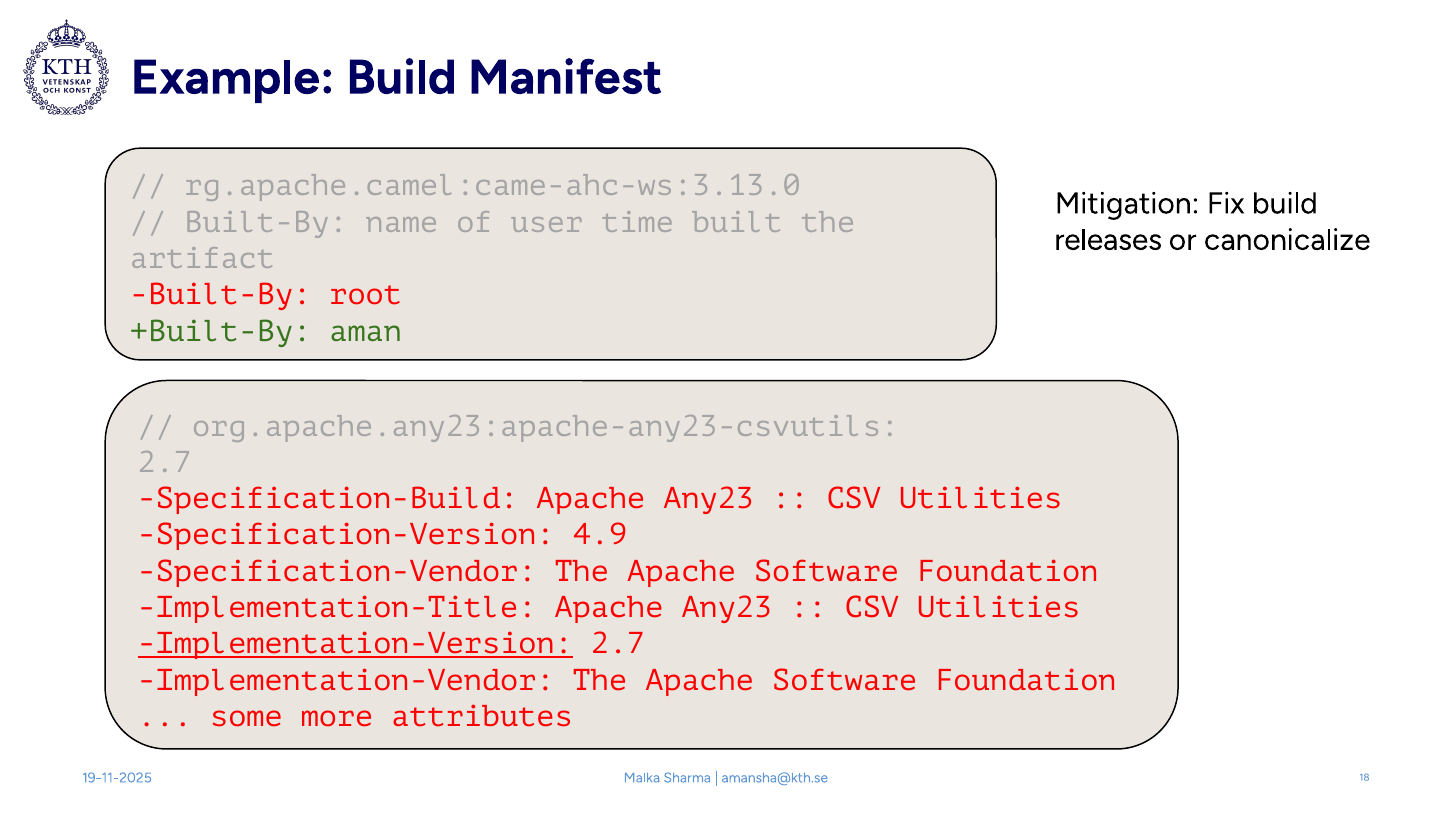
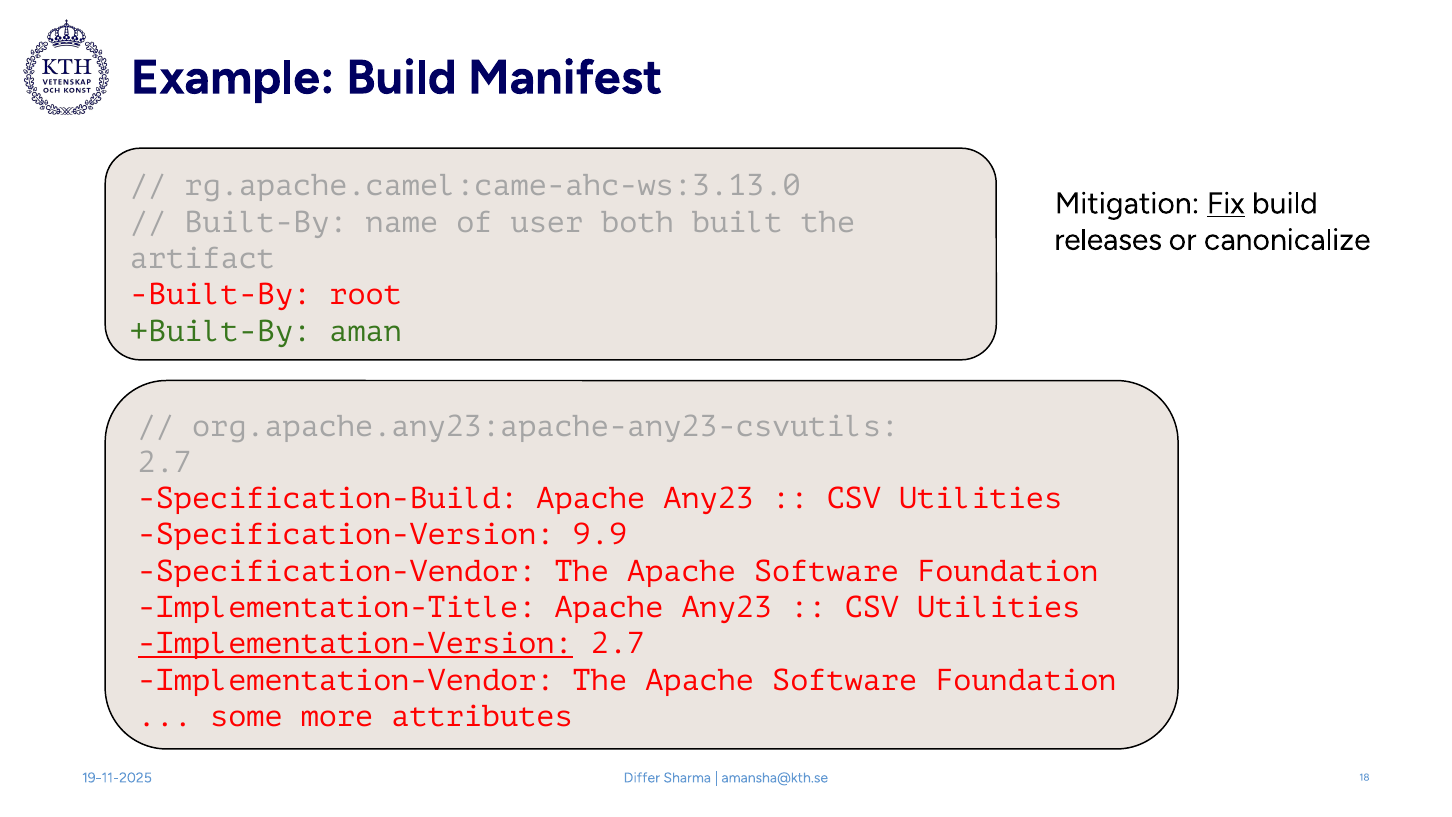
Fix underline: none -> present
time: time -> both
4.9: 4.9 -> 9.9
Malka: Malka -> Differ
